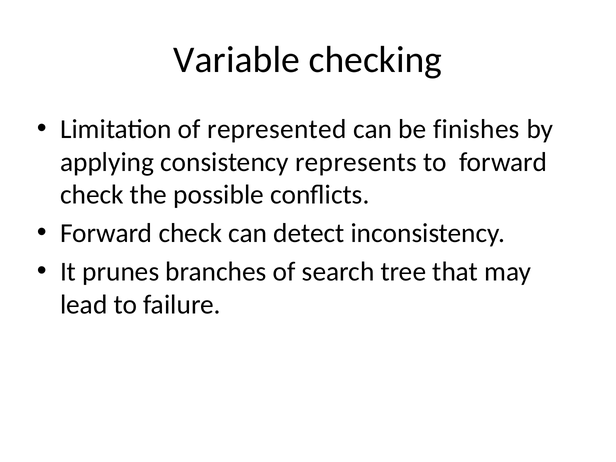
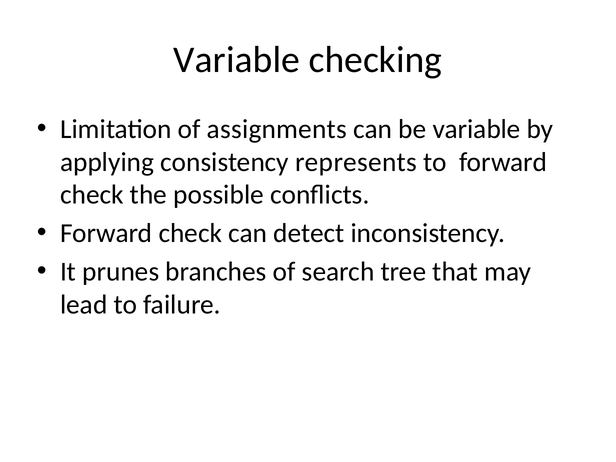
represented: represented -> assignments
be finishes: finishes -> variable
